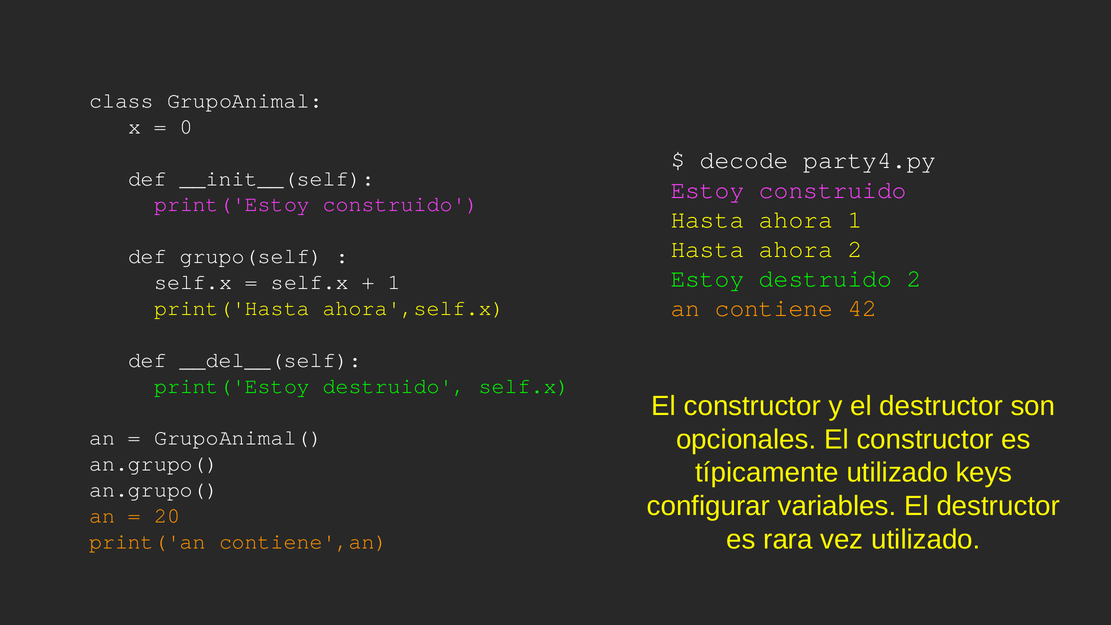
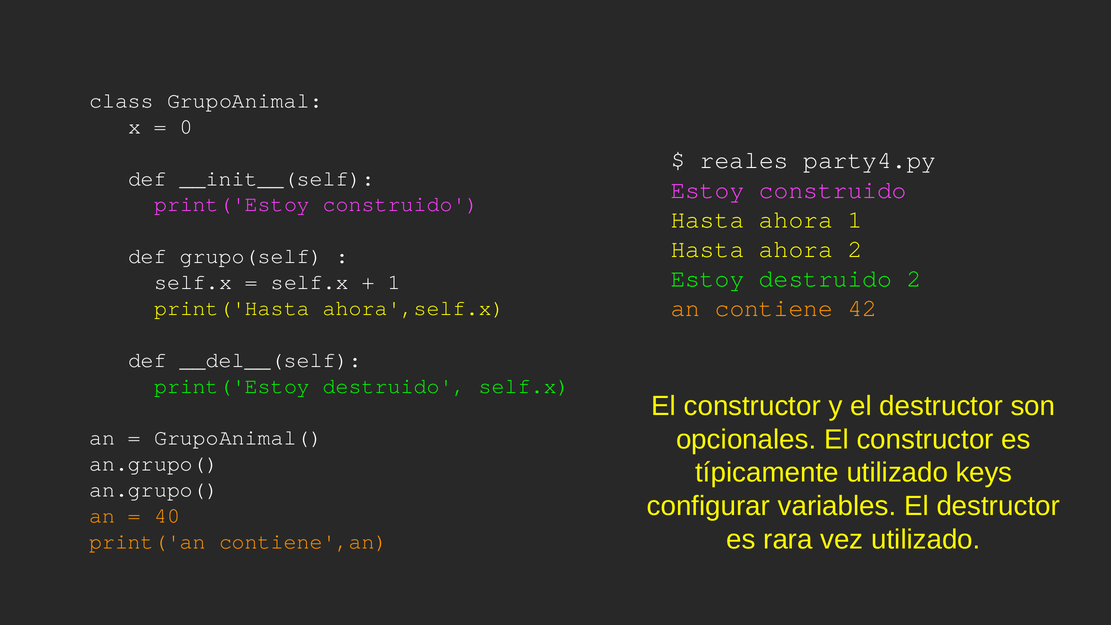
decode: decode -> reales
20: 20 -> 40
